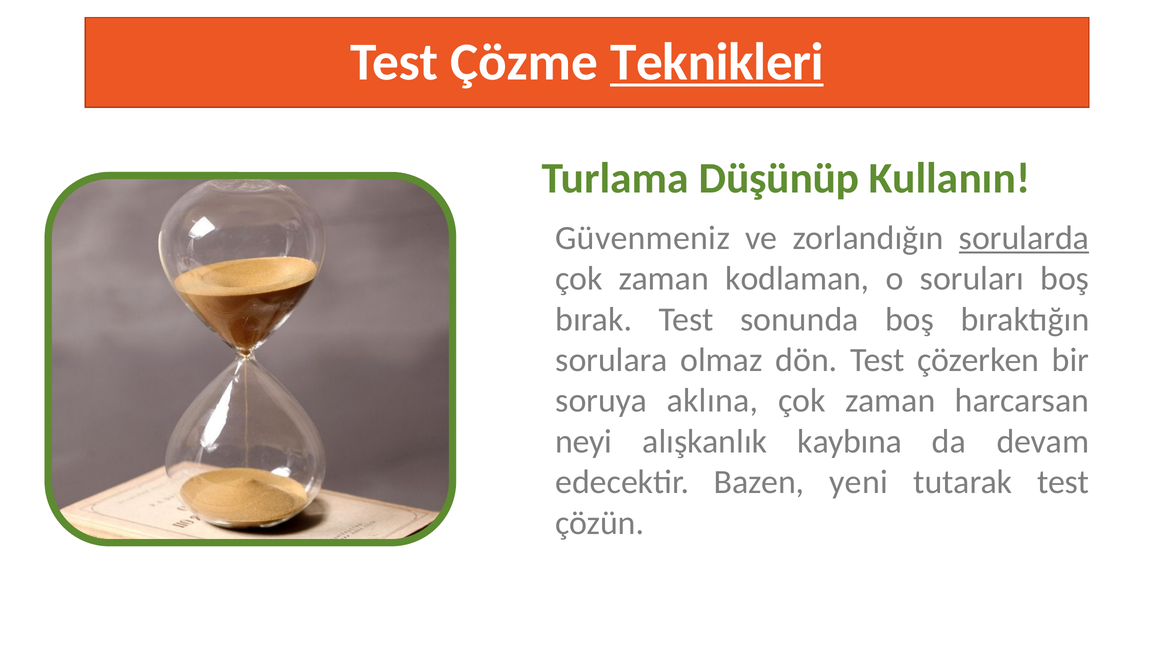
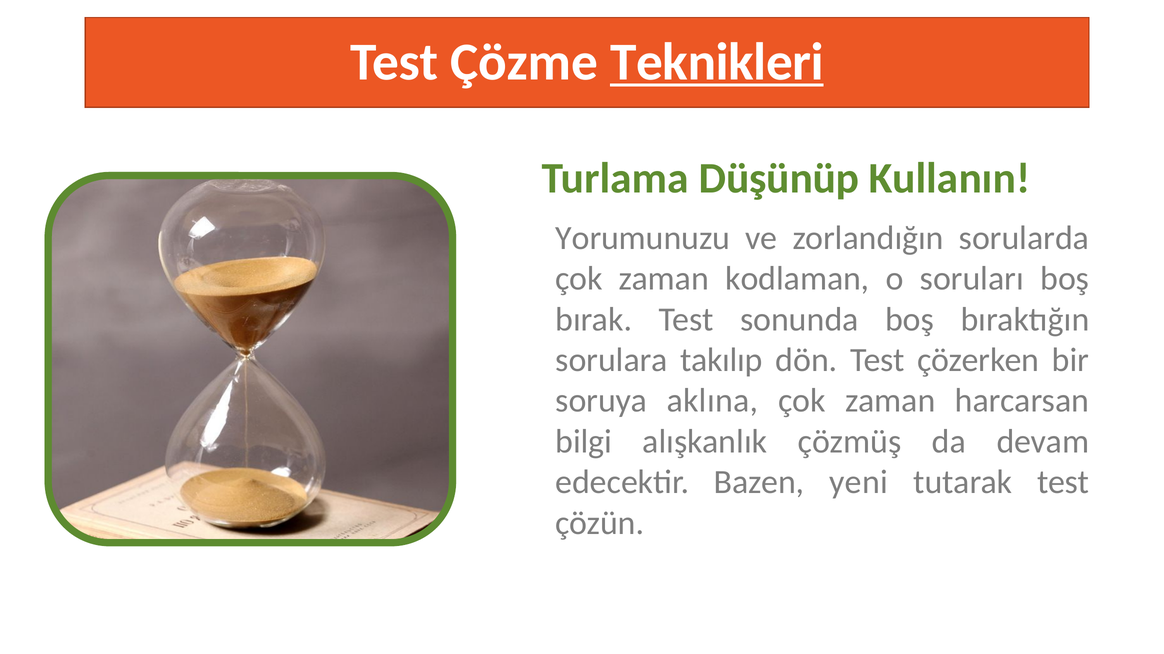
Güvenmeniz: Güvenmeniz -> Yorumunuzu
sorularda underline: present -> none
olmaz: olmaz -> takılıp
neyi: neyi -> bilgi
kaybına: kaybına -> çözmüş
